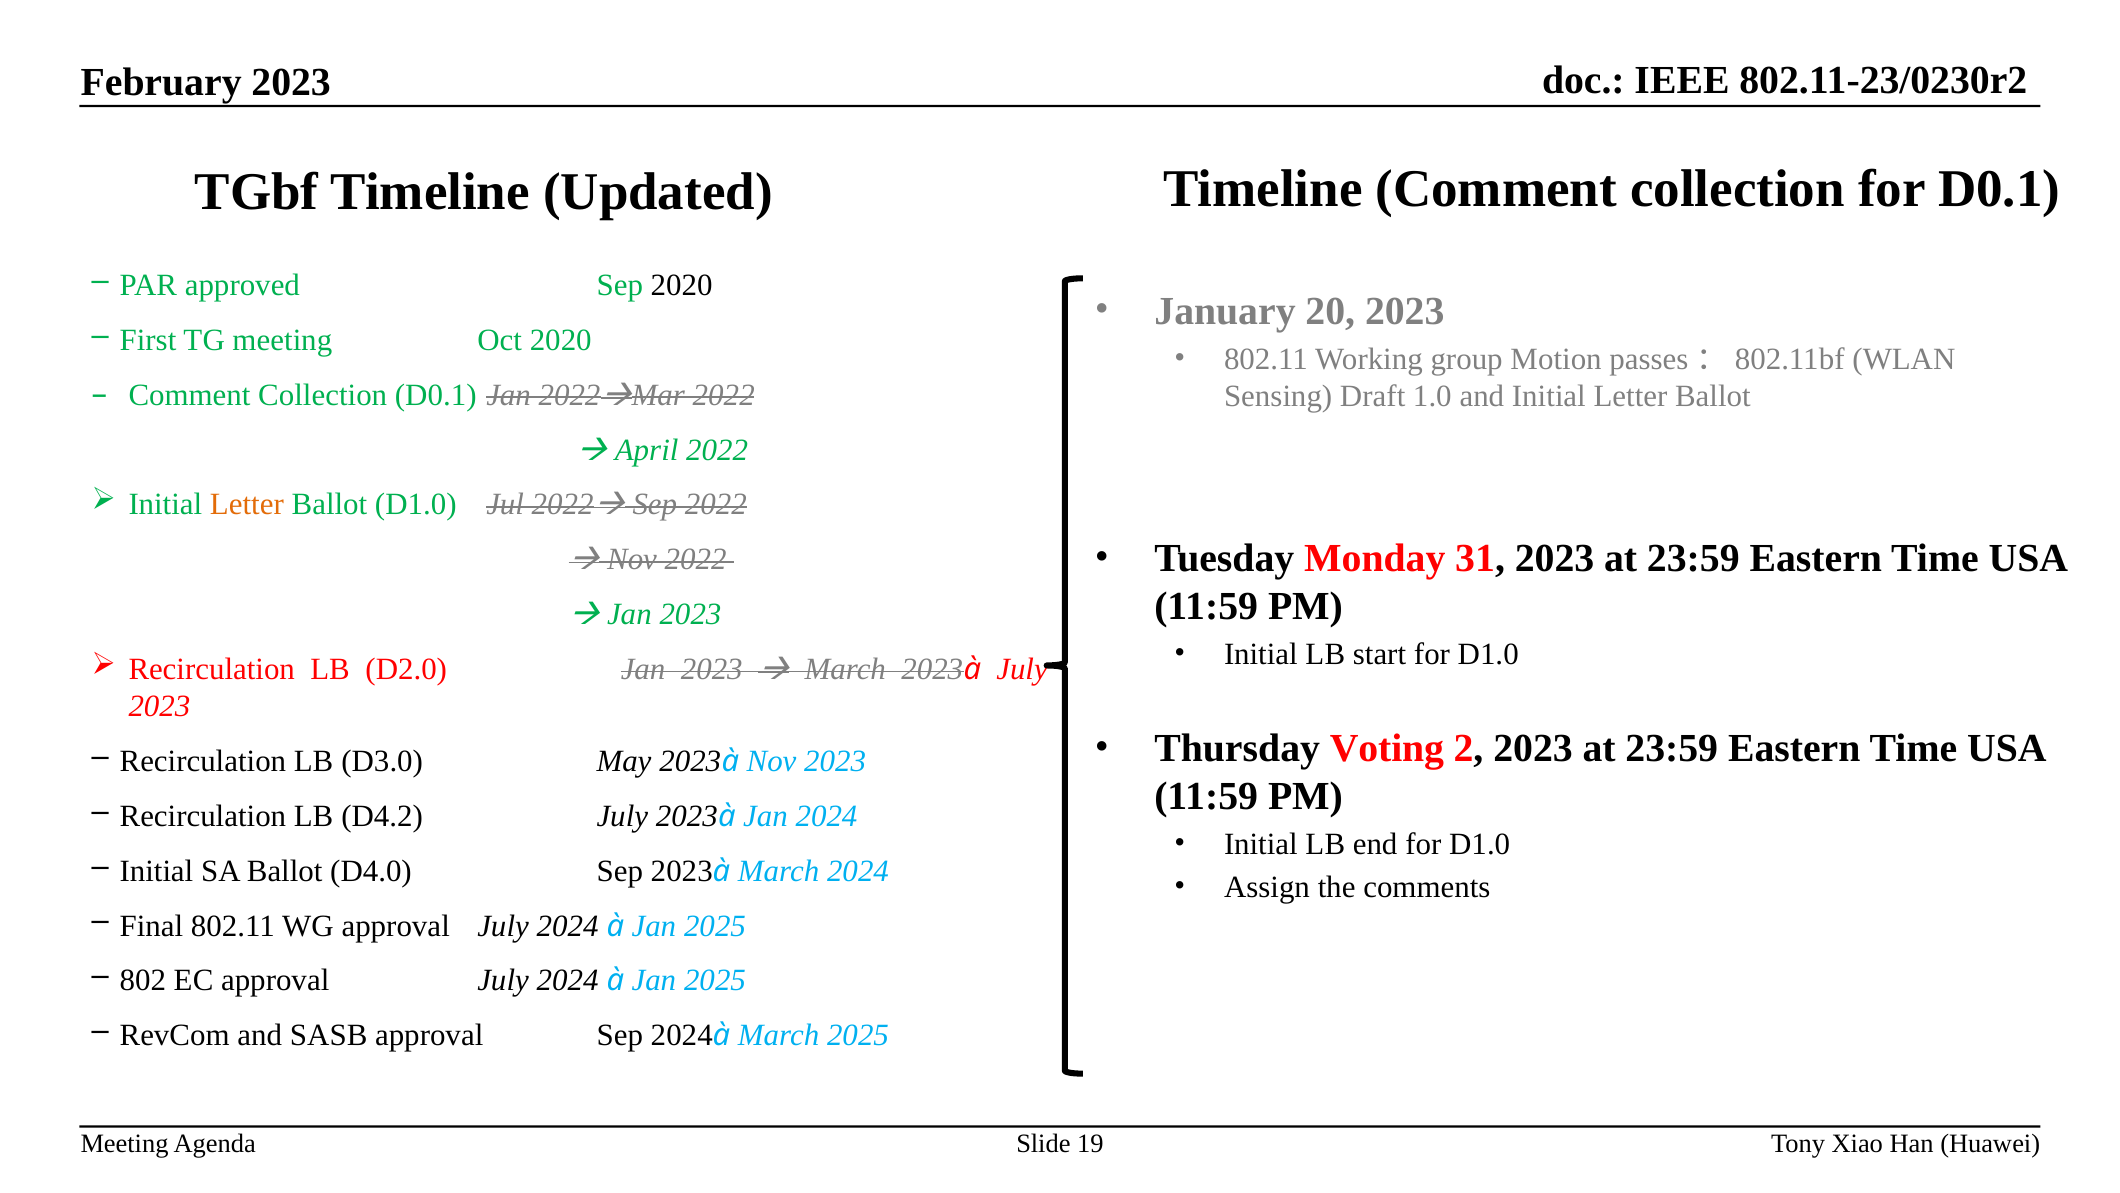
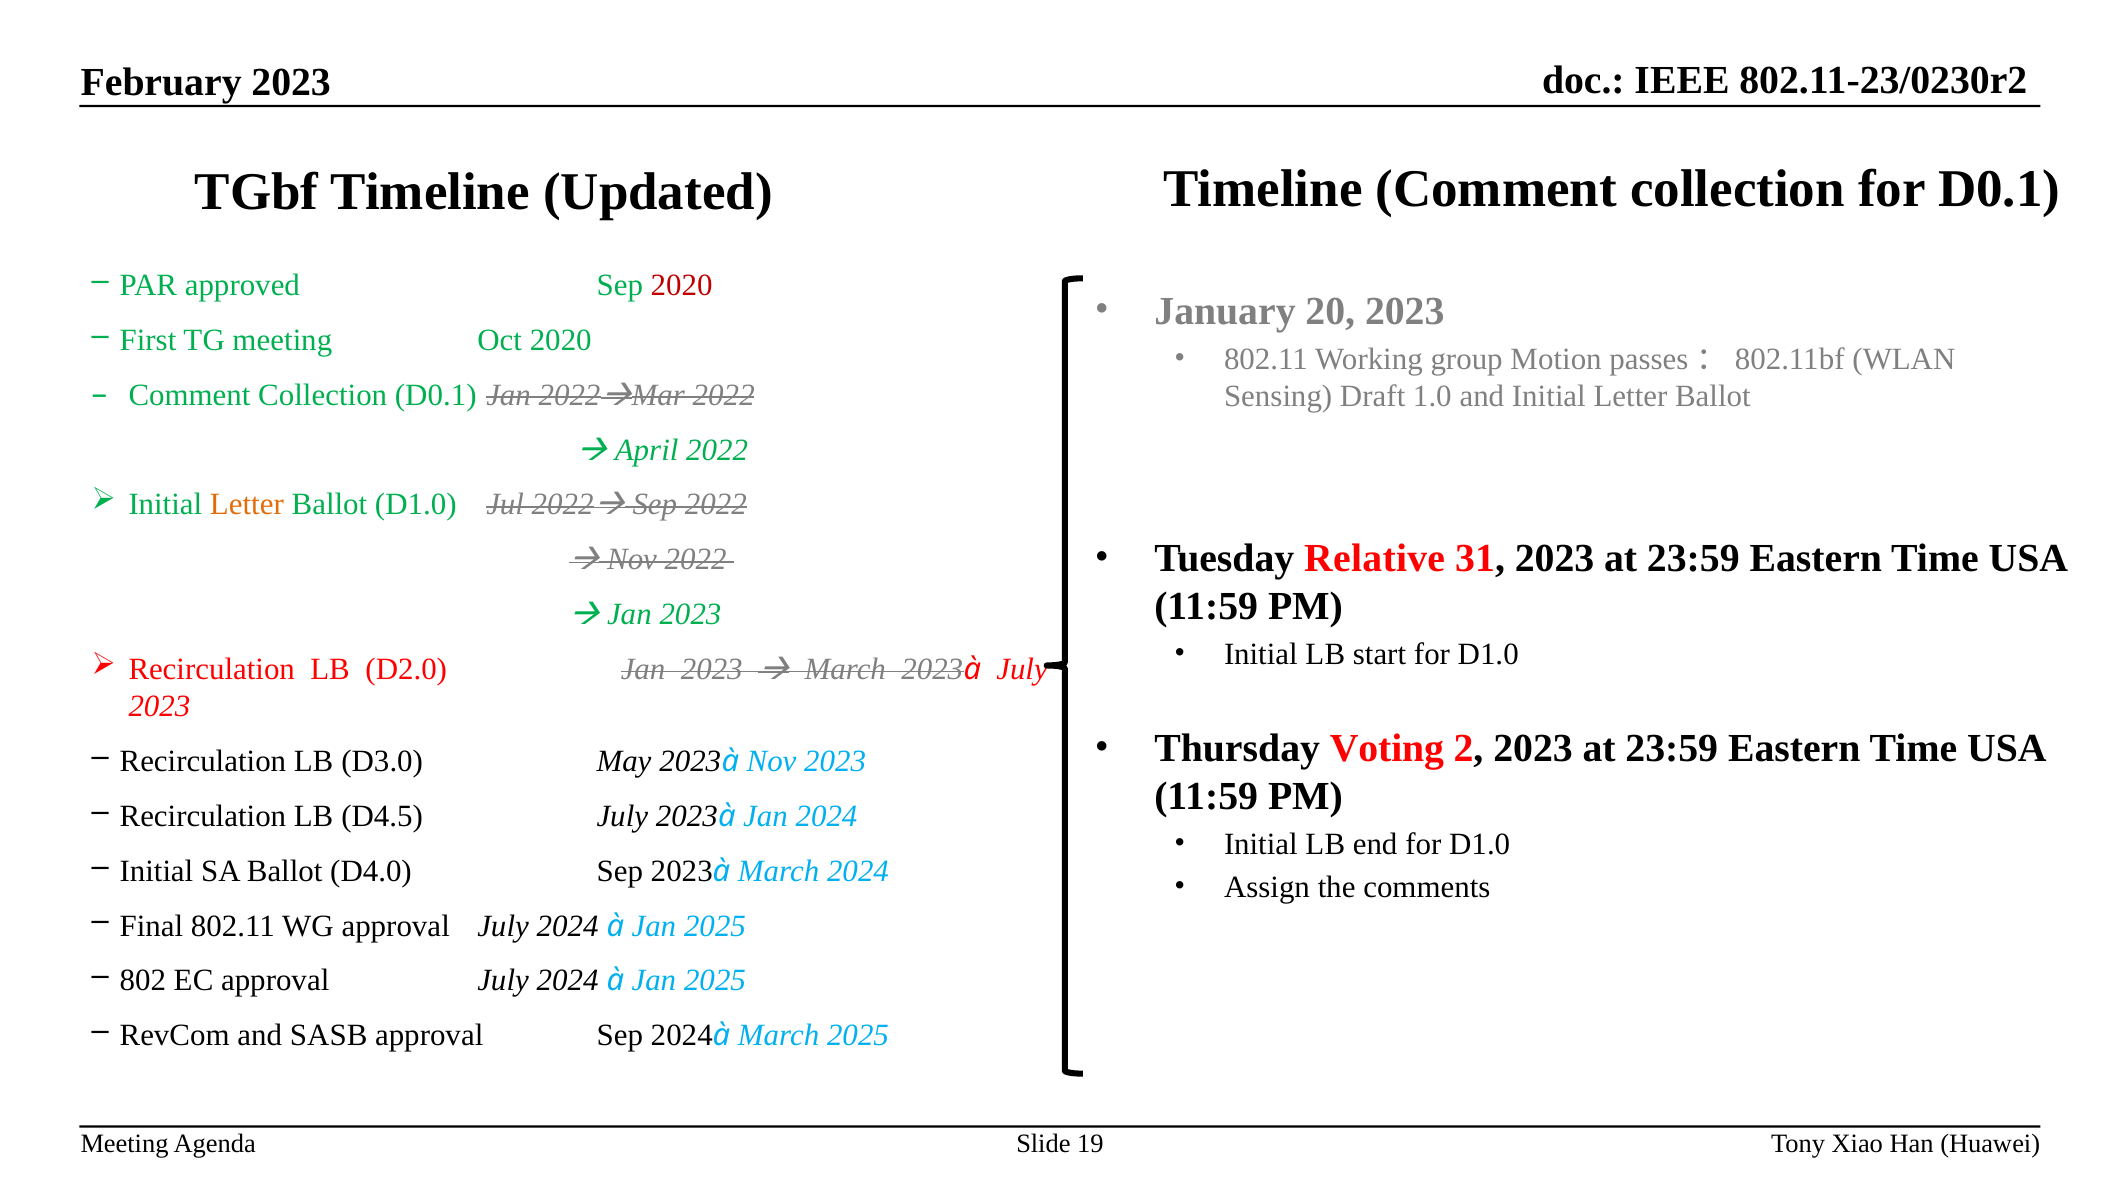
2020 at (682, 285) colour: black -> red
Monday: Monday -> Relative
D4.2: D4.2 -> D4.5
